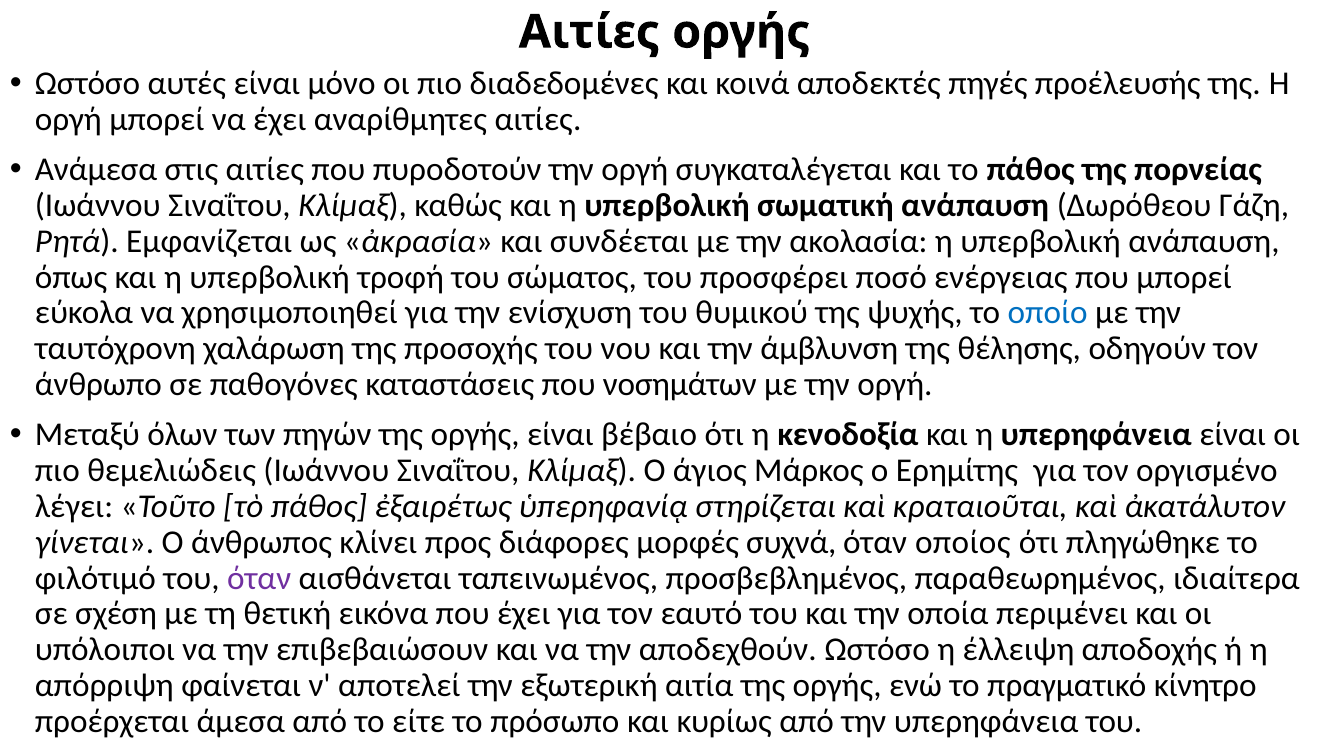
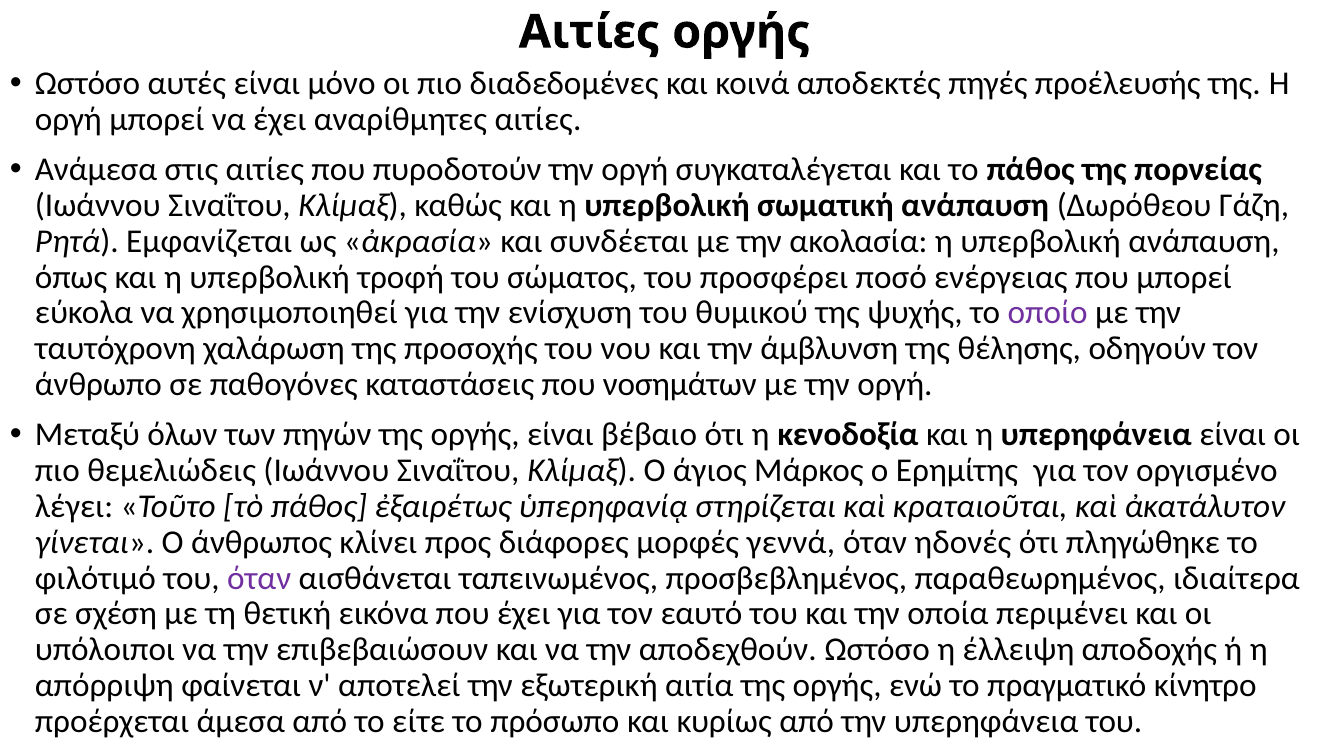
οποίο colour: blue -> purple
συχνά: συχνά -> γεννά
οποίος: οποίος -> ηδονές
